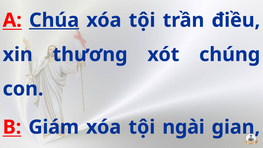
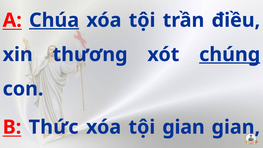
chúng at (230, 55) underline: none -> present
Giám: Giám -> Thức
tội ngài: ngài -> gian
